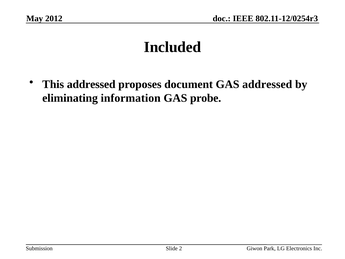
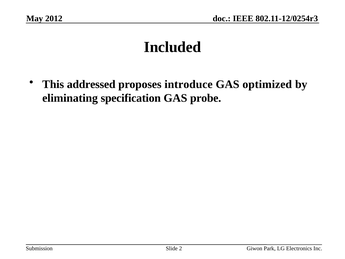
document: document -> introduce
GAS addressed: addressed -> optimized
information: information -> specification
